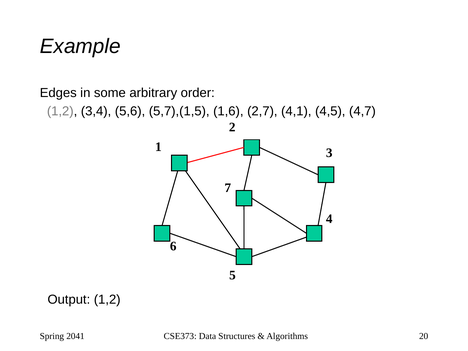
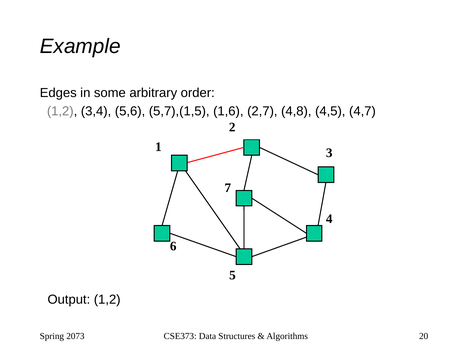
4,1: 4,1 -> 4,8
2041: 2041 -> 2073
